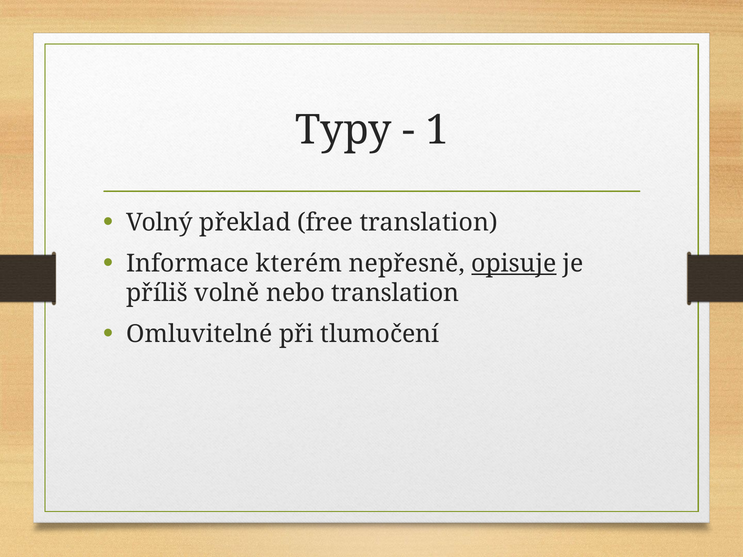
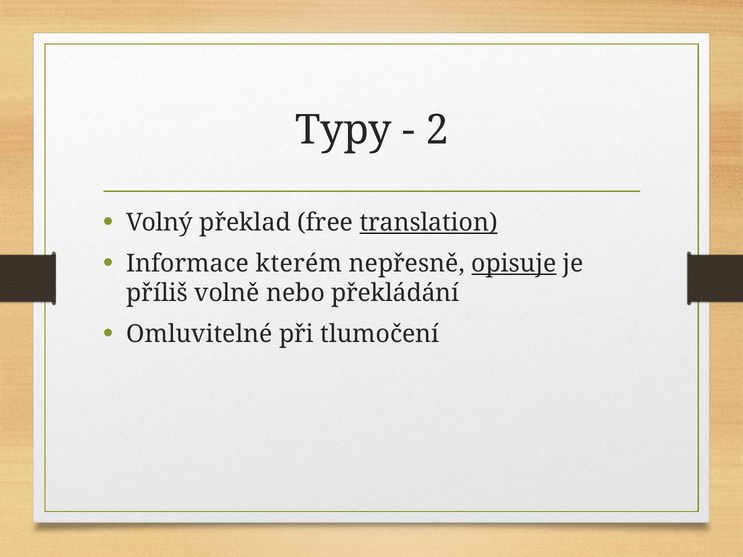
1: 1 -> 2
translation at (429, 223) underline: none -> present
nebo translation: translation -> překládání
